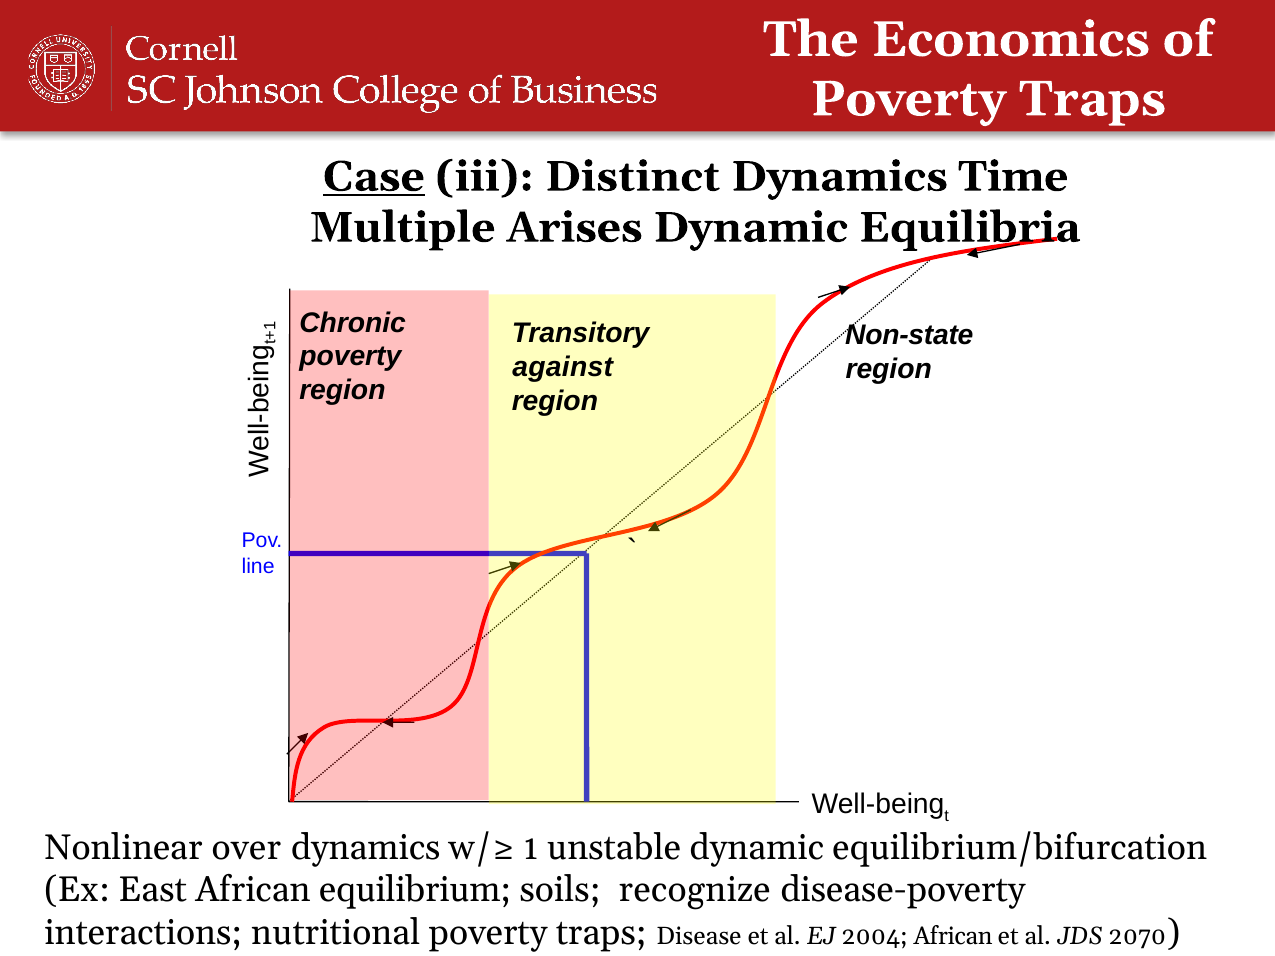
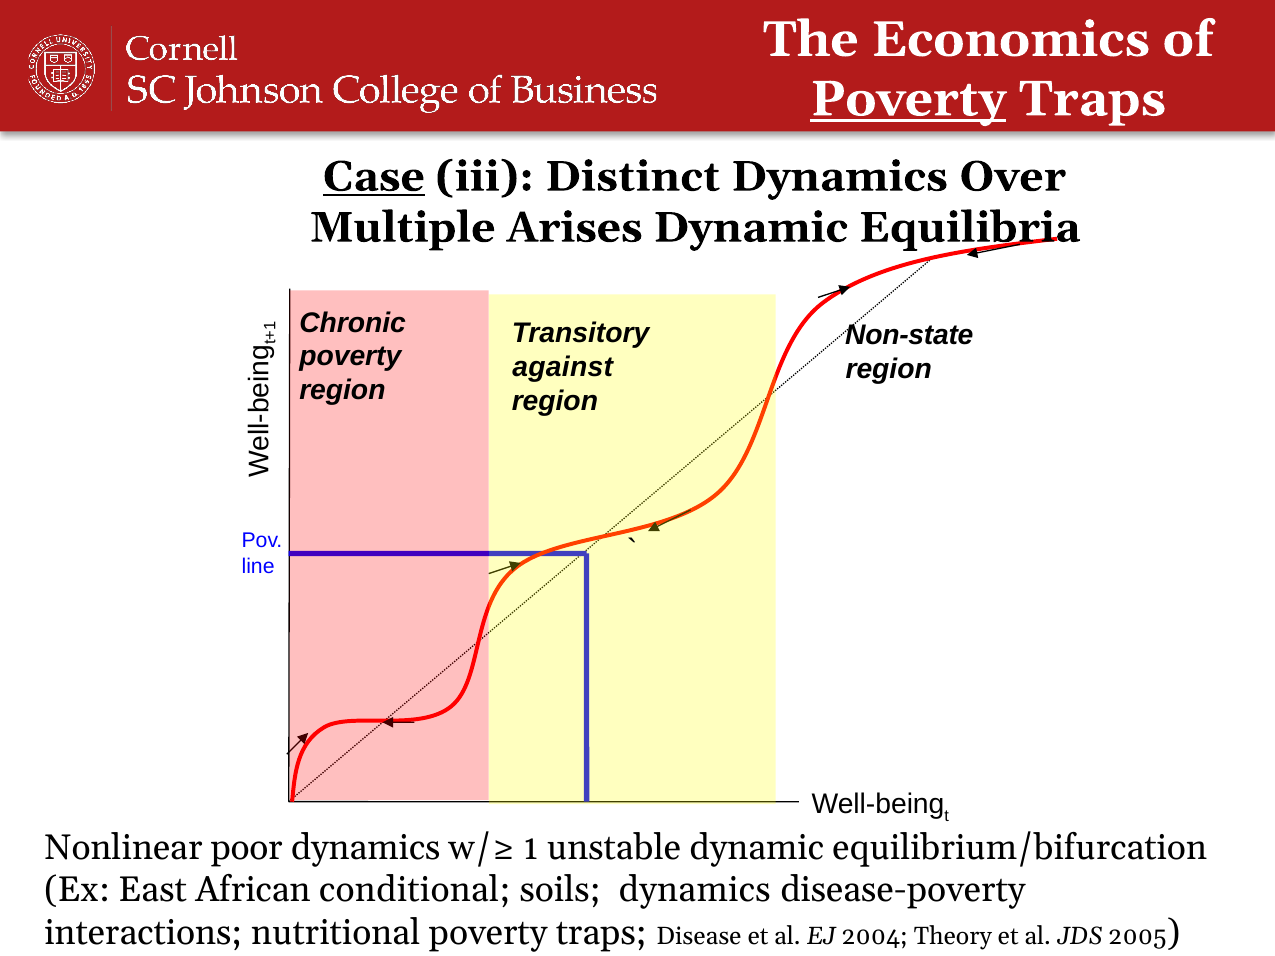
Poverty at (908, 99) underline: none -> present
Time: Time -> Over
over: over -> poor
equilibrium: equilibrium -> conditional
soils recognize: recognize -> dynamics
2004 African: African -> Theory
2070: 2070 -> 2005
